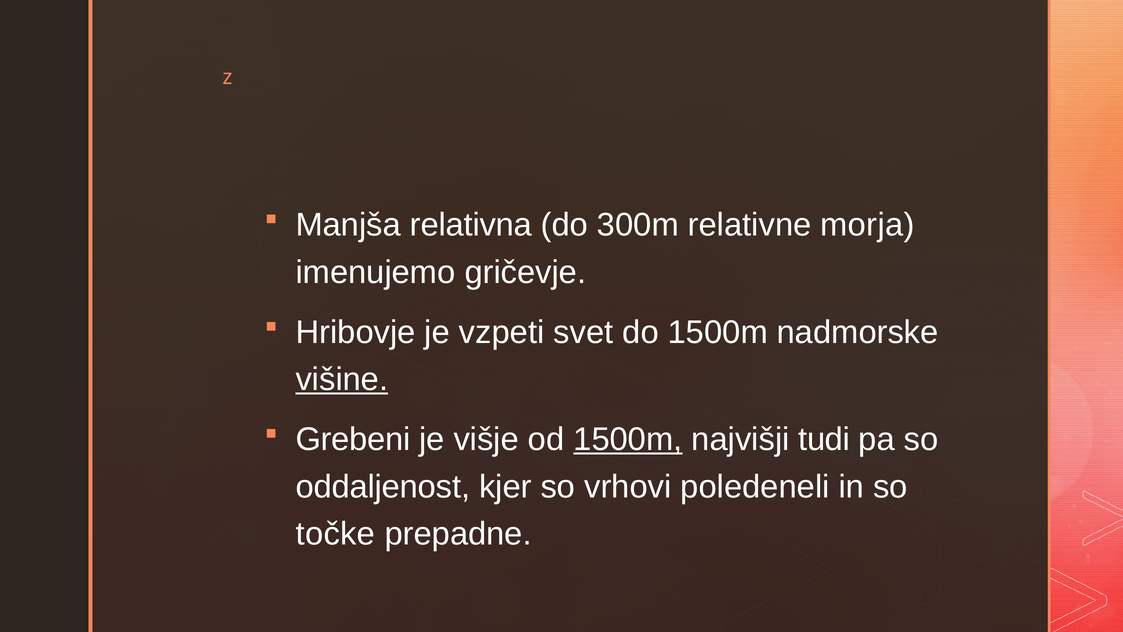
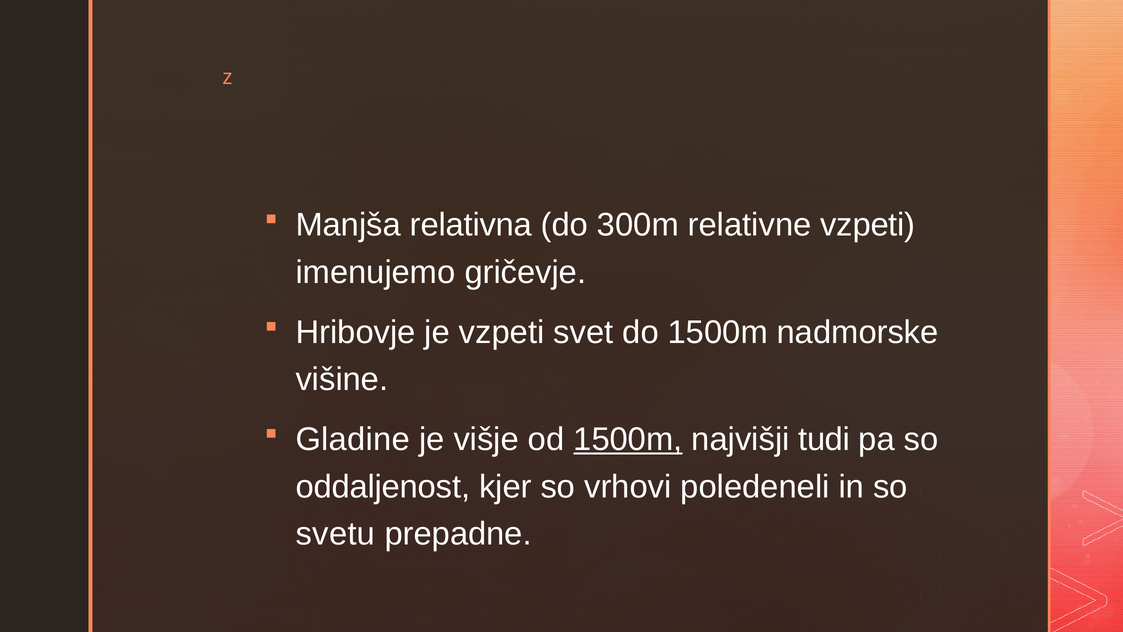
relativne morja: morja -> vzpeti
višine underline: present -> none
Grebeni: Grebeni -> Gladine
točke: točke -> svetu
